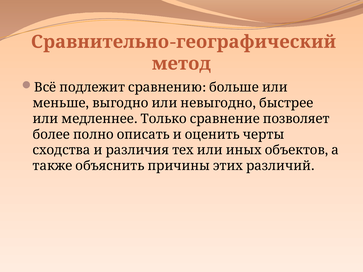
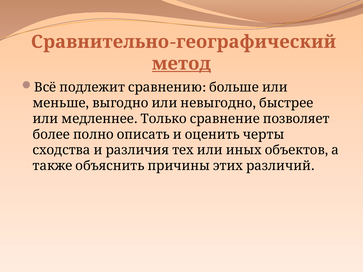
метод underline: none -> present
